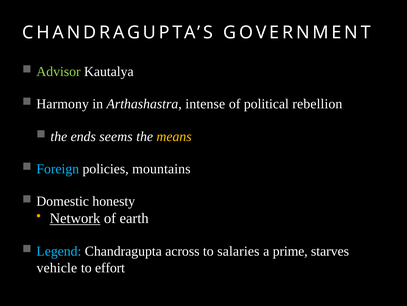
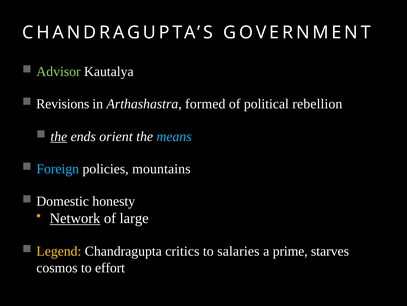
Harmony: Harmony -> Revisions
intense: intense -> formed
the at (59, 136) underline: none -> present
seems: seems -> orient
means colour: yellow -> light blue
earth: earth -> large
Legend colour: light blue -> yellow
across: across -> critics
vehicle: vehicle -> cosmos
